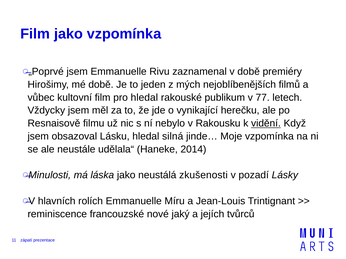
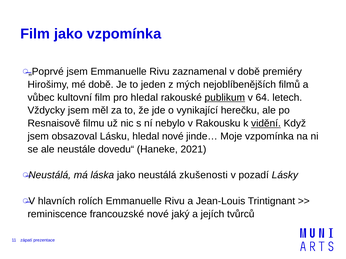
publikum underline: none -> present
77: 77 -> 64
hledal silná: silná -> nové
udělala“: udělala“ -> dovedu“
2014: 2014 -> 2021
Minulosti at (50, 176): Minulosti -> Neustálá
rolích Emmanuelle Míru: Míru -> Rivu
